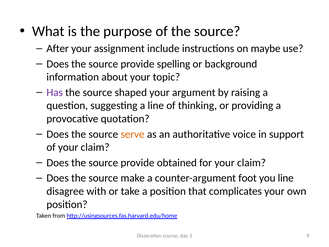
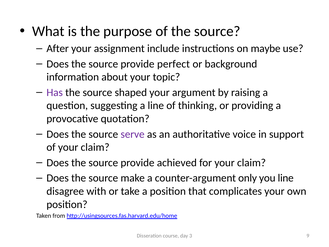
spelling: spelling -> perfect
serve colour: orange -> purple
obtained: obtained -> achieved
foot: foot -> only
